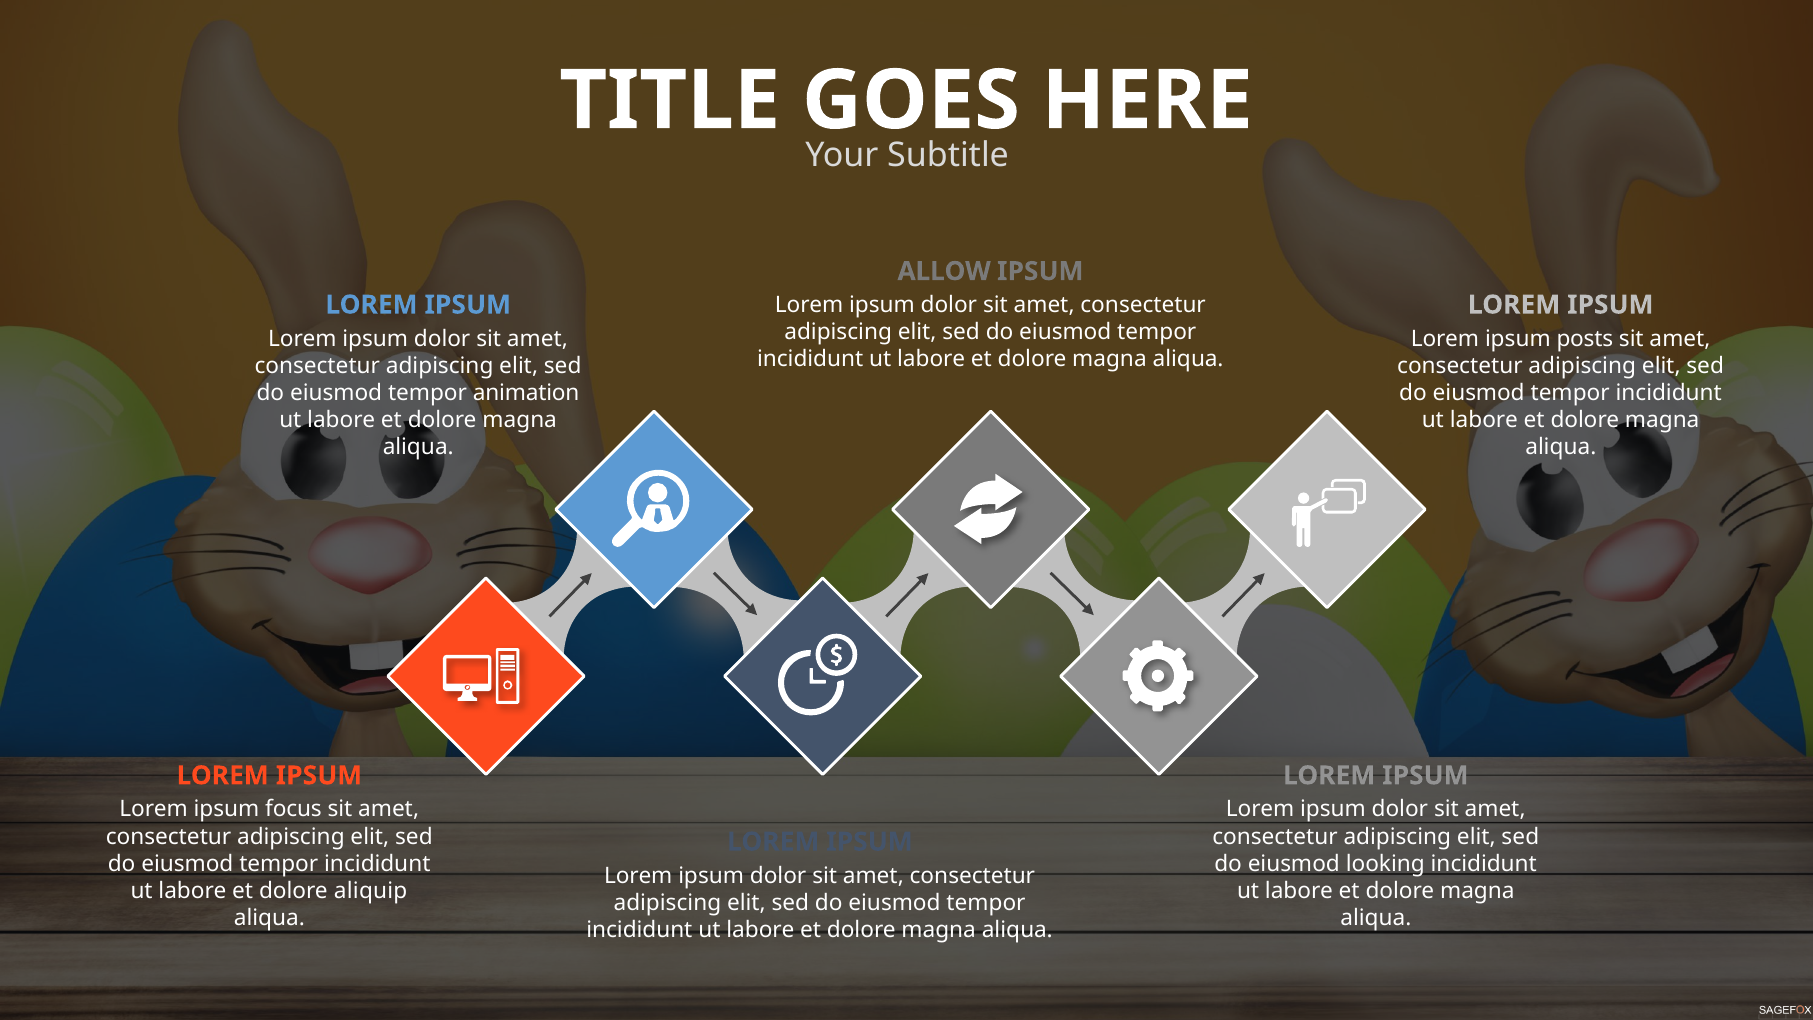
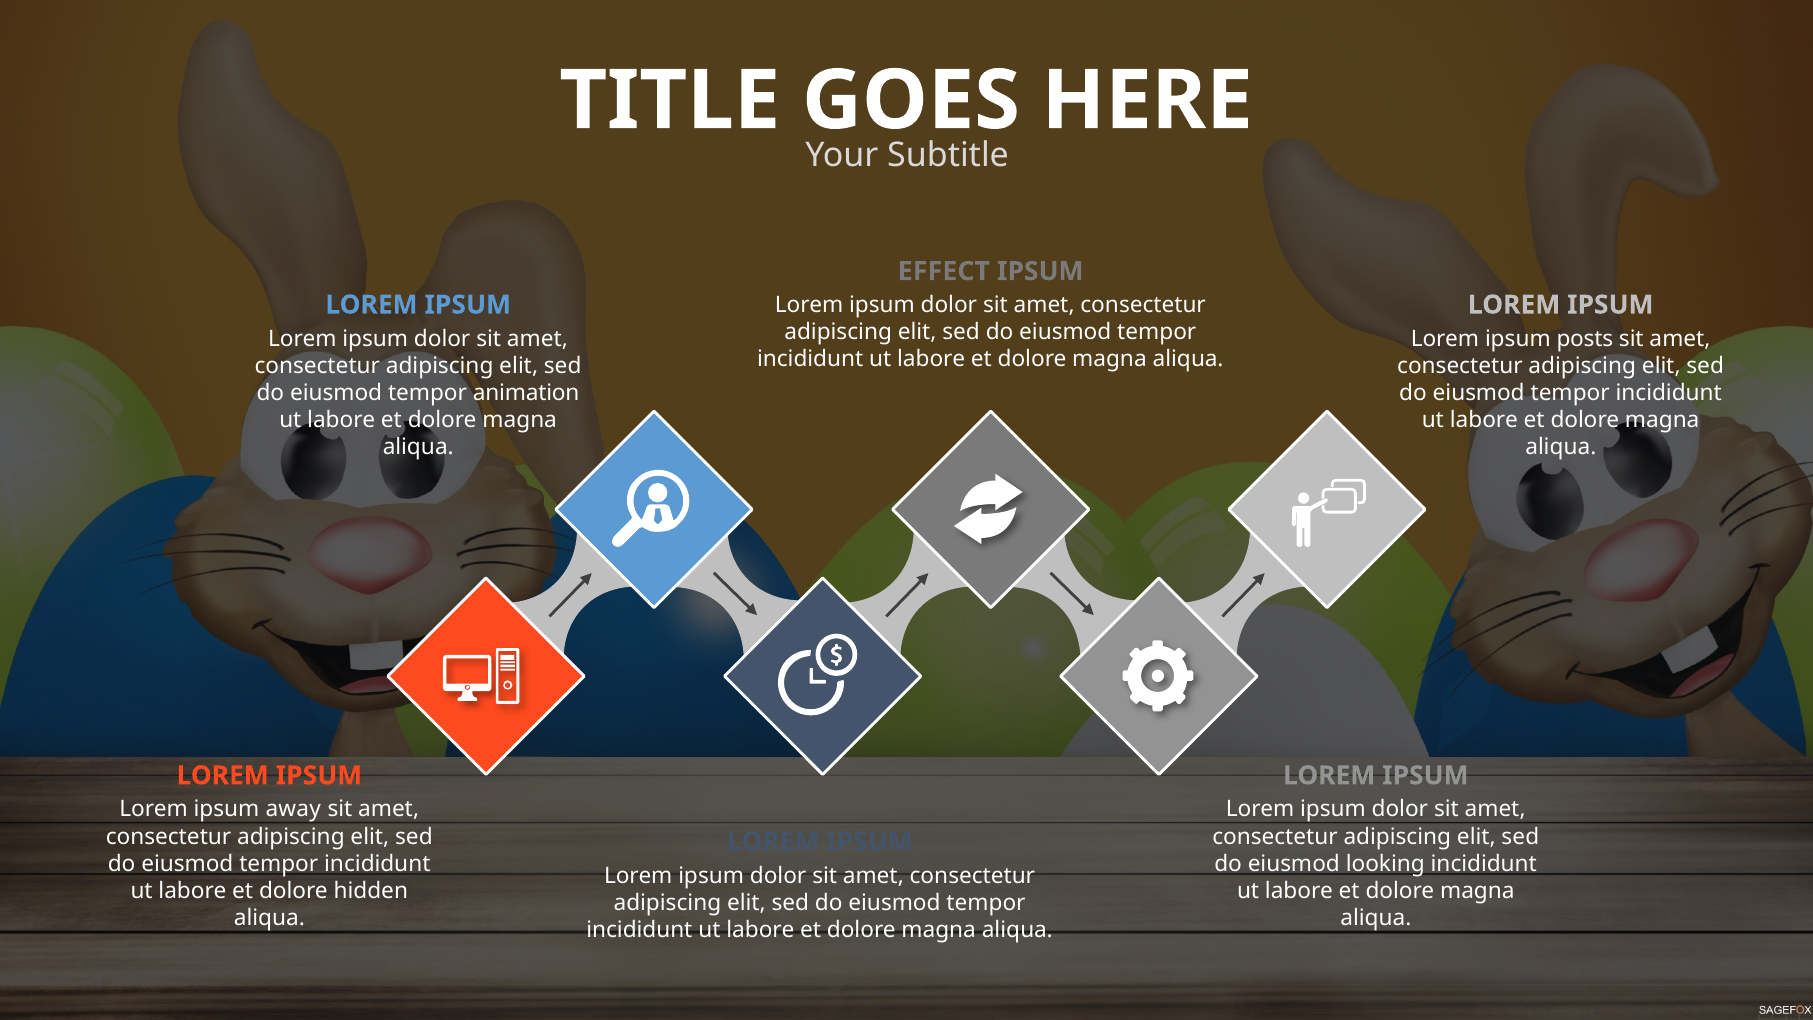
ALLOW: ALLOW -> EFFECT
focus: focus -> away
aliquip: aliquip -> hidden
